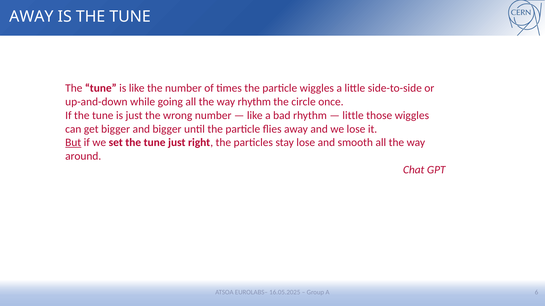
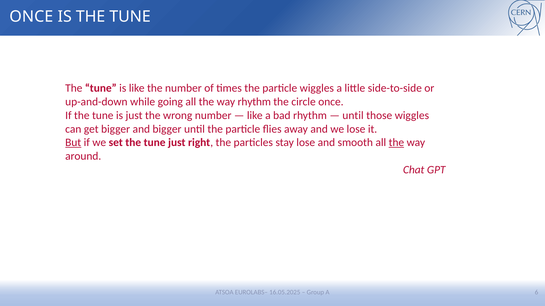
AWAY at (31, 17): AWAY -> ONCE
little at (353, 116): little -> until
the at (396, 143) underline: none -> present
